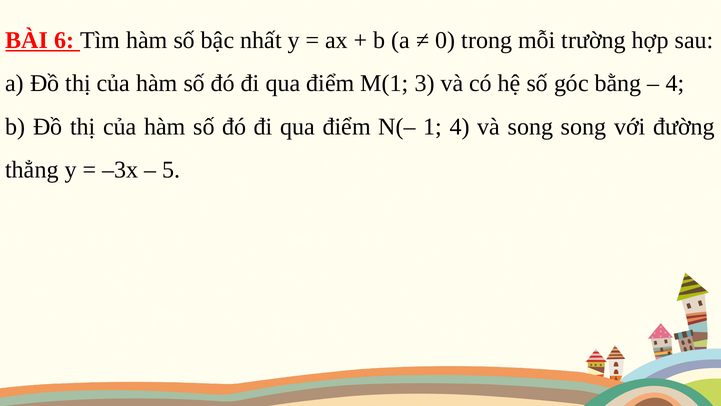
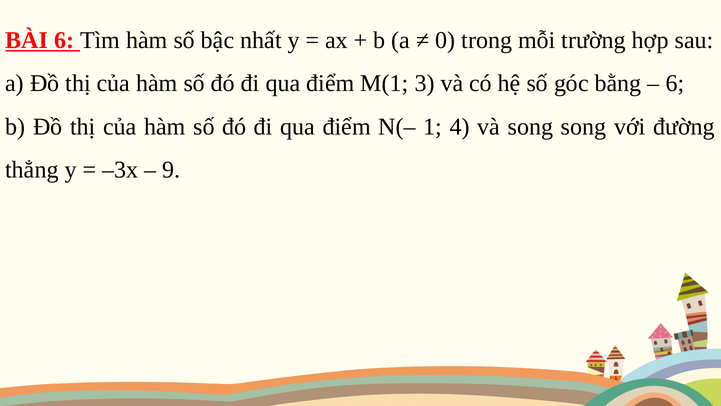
4 at (675, 83): 4 -> 6
5: 5 -> 9
